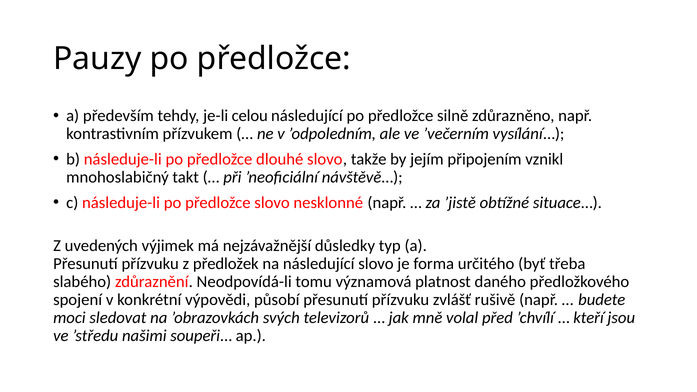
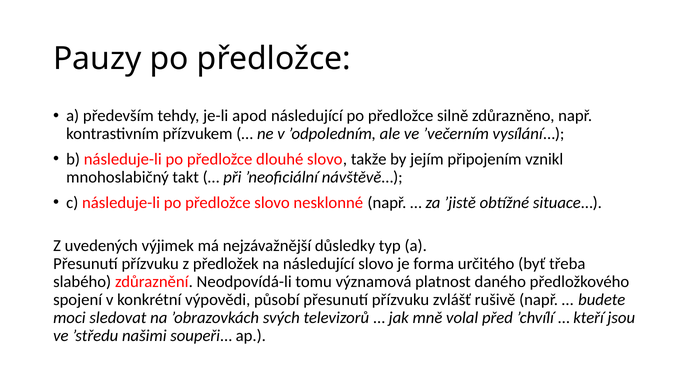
celou: celou -> apod
